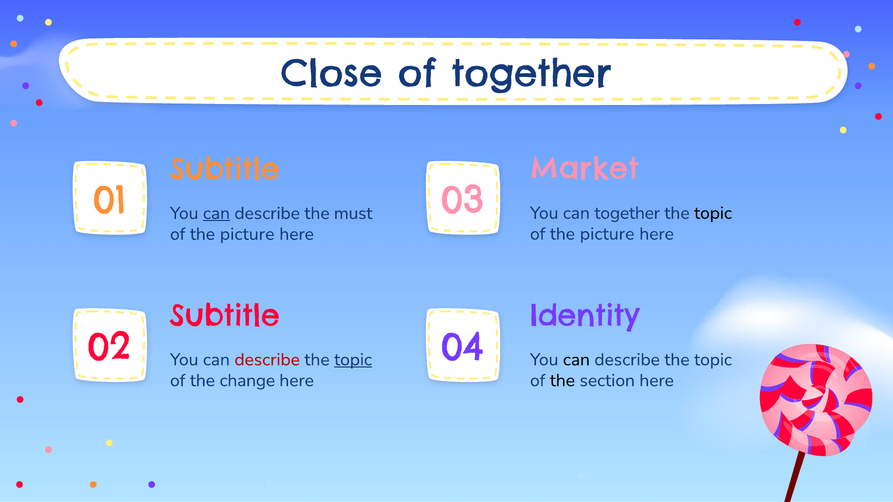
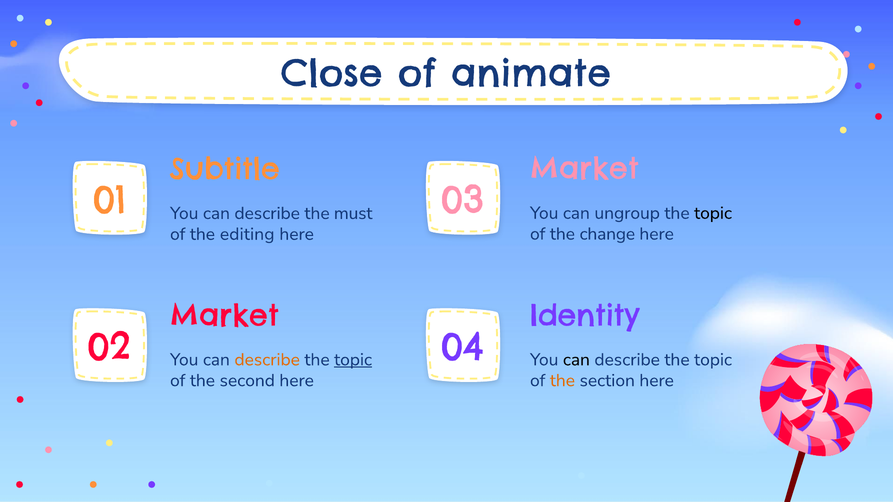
of together: together -> animate
can at (216, 213) underline: present -> none
can together: together -> ungroup
picture at (607, 234): picture -> change
picture at (247, 234): picture -> editing
Subtitle at (225, 316): Subtitle -> Market
describe at (267, 360) colour: red -> orange
change: change -> second
the at (562, 381) colour: black -> orange
